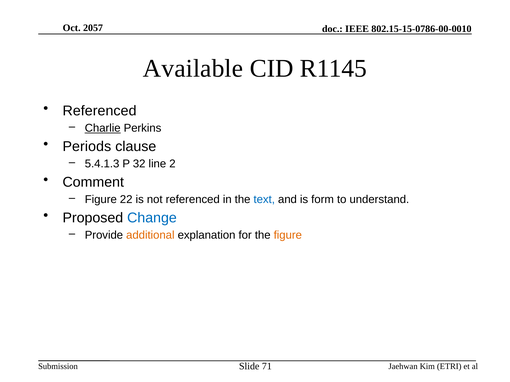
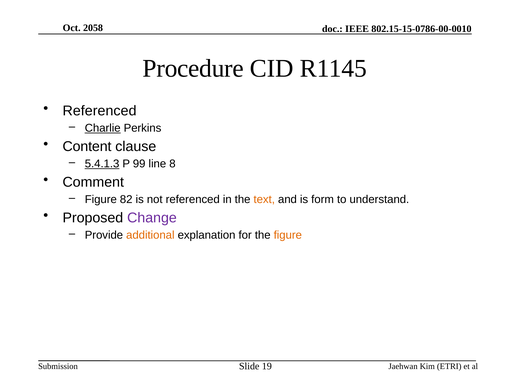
2057: 2057 -> 2058
Available: Available -> Procedure
Periods: Periods -> Content
5.4.1.3 underline: none -> present
32: 32 -> 99
2: 2 -> 8
22: 22 -> 82
text colour: blue -> orange
Change colour: blue -> purple
71: 71 -> 19
